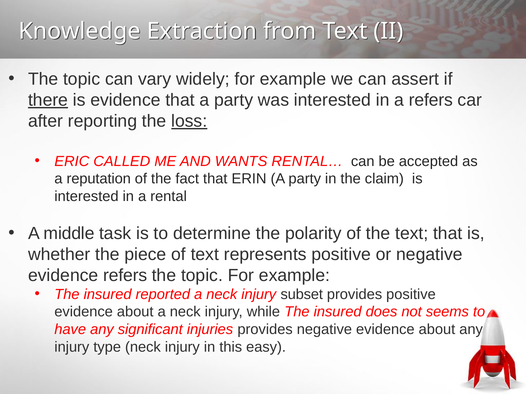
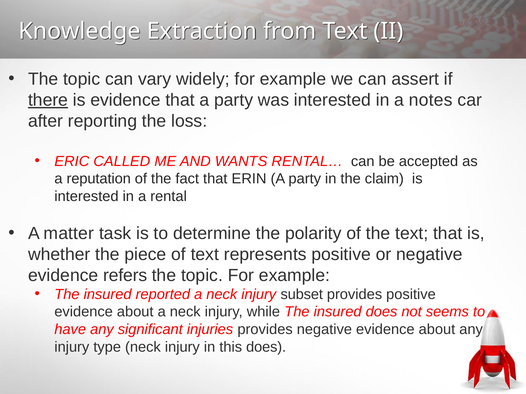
a refers: refers -> notes
loss underline: present -> none
middle: middle -> matter
this easy: easy -> does
